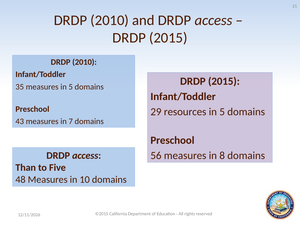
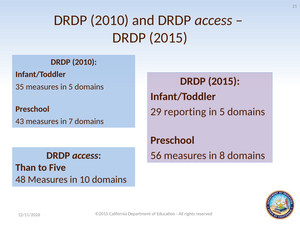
resources: resources -> reporting
